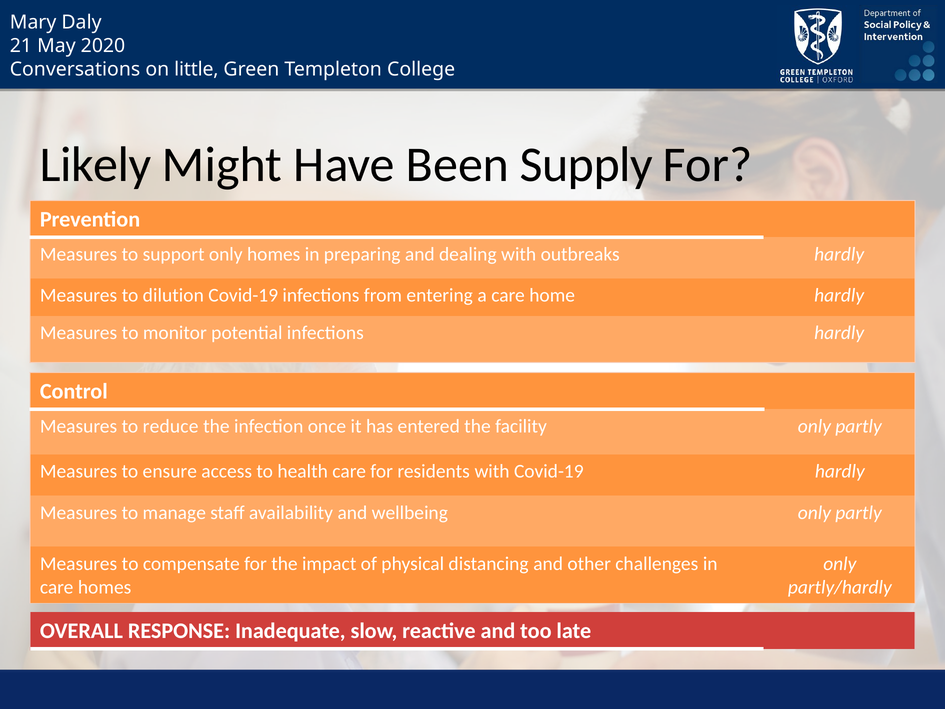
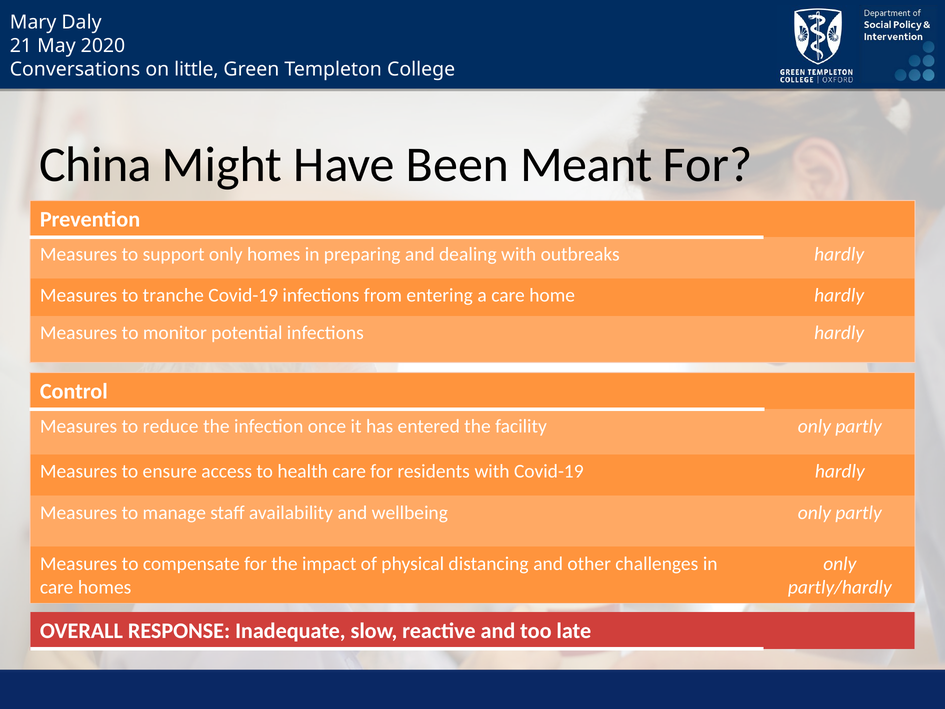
Likely: Likely -> China
Supply: Supply -> Meant
dilution: dilution -> tranche
